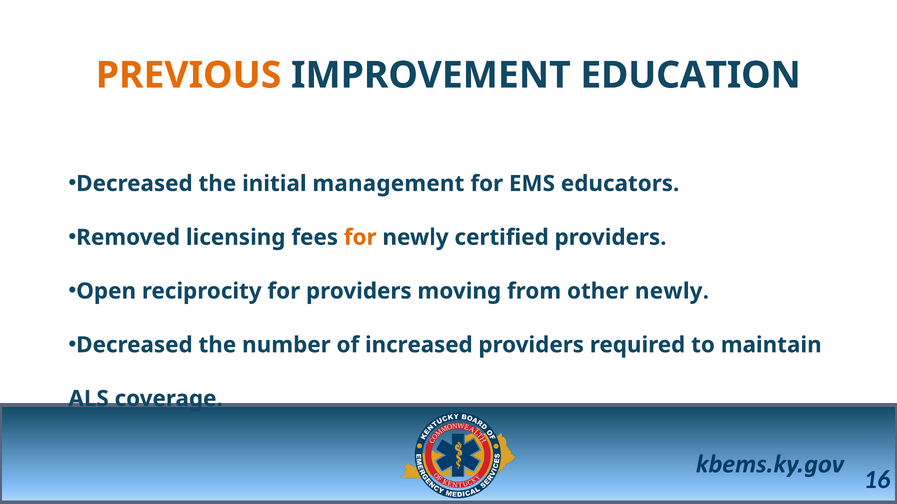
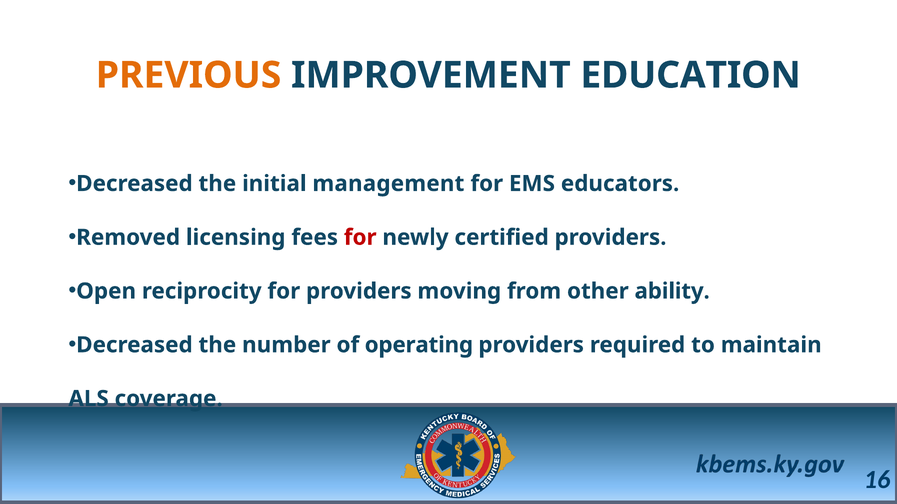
for at (360, 238) colour: orange -> red
other newly: newly -> ability
increased: increased -> operating
